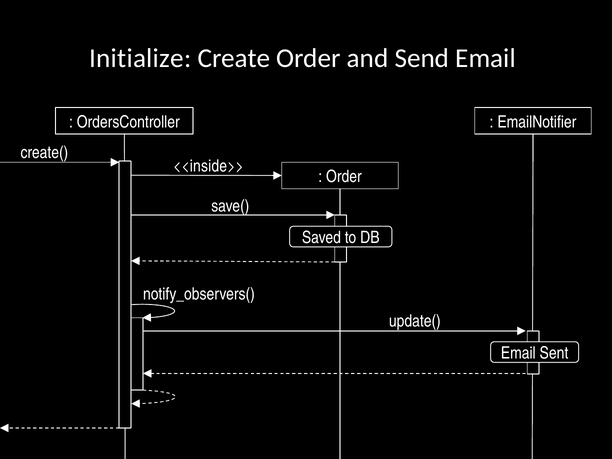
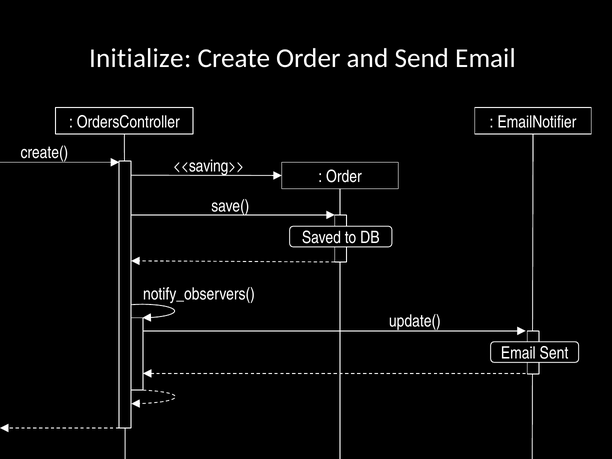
<<inside>>: <<inside>> -> <<saving>>
